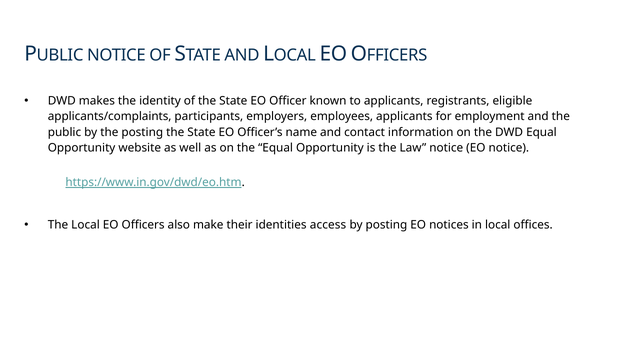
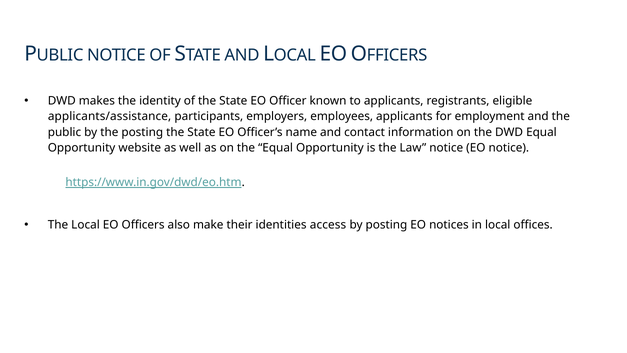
applicants/complaints: applicants/complaints -> applicants/assistance
